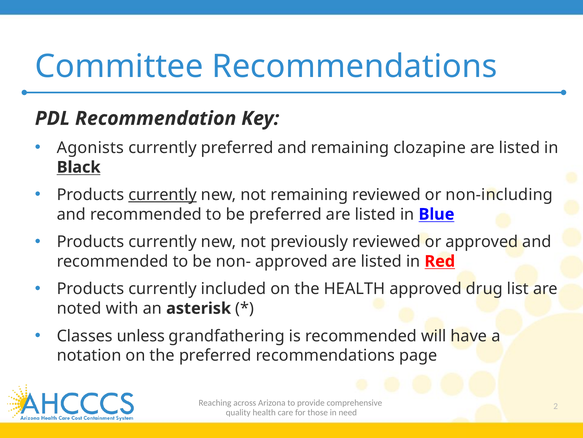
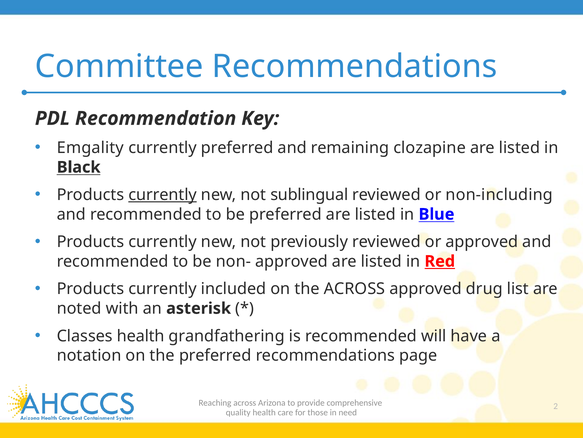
Agonists: Agonists -> Emgality
not remaining: remaining -> sublingual
Red underline: none -> present
the HEALTH: HEALTH -> ACROSS
Classes unless: unless -> health
